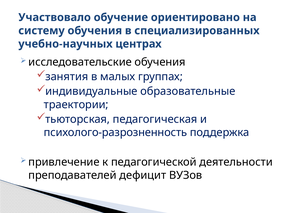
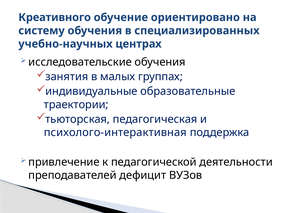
Участвовало: Участвовало -> Креативного
психолого-разрозненность: психолого-разрозненность -> психолого-интерактивная
